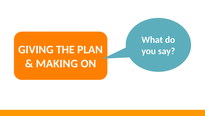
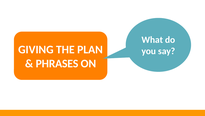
MAKING: MAKING -> PHRASES
